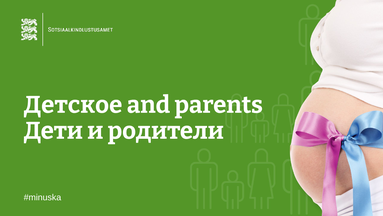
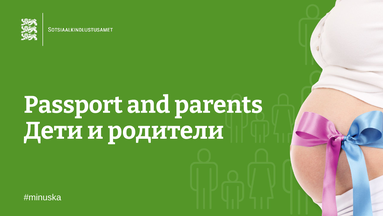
Детское: Детское -> Passport
